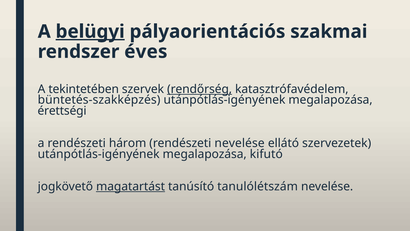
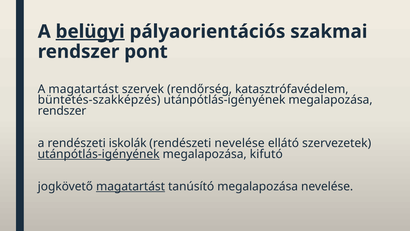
éves: éves -> pont
A tekintetében: tekintetében -> magatartást
rendőrség underline: present -> none
érettségi at (62, 111): érettségi -> rendszer
három: három -> iskolák
utánpótlás-igényének at (99, 154) underline: none -> present
tanúsító tanulólétszám: tanulólétszám -> megalapozása
